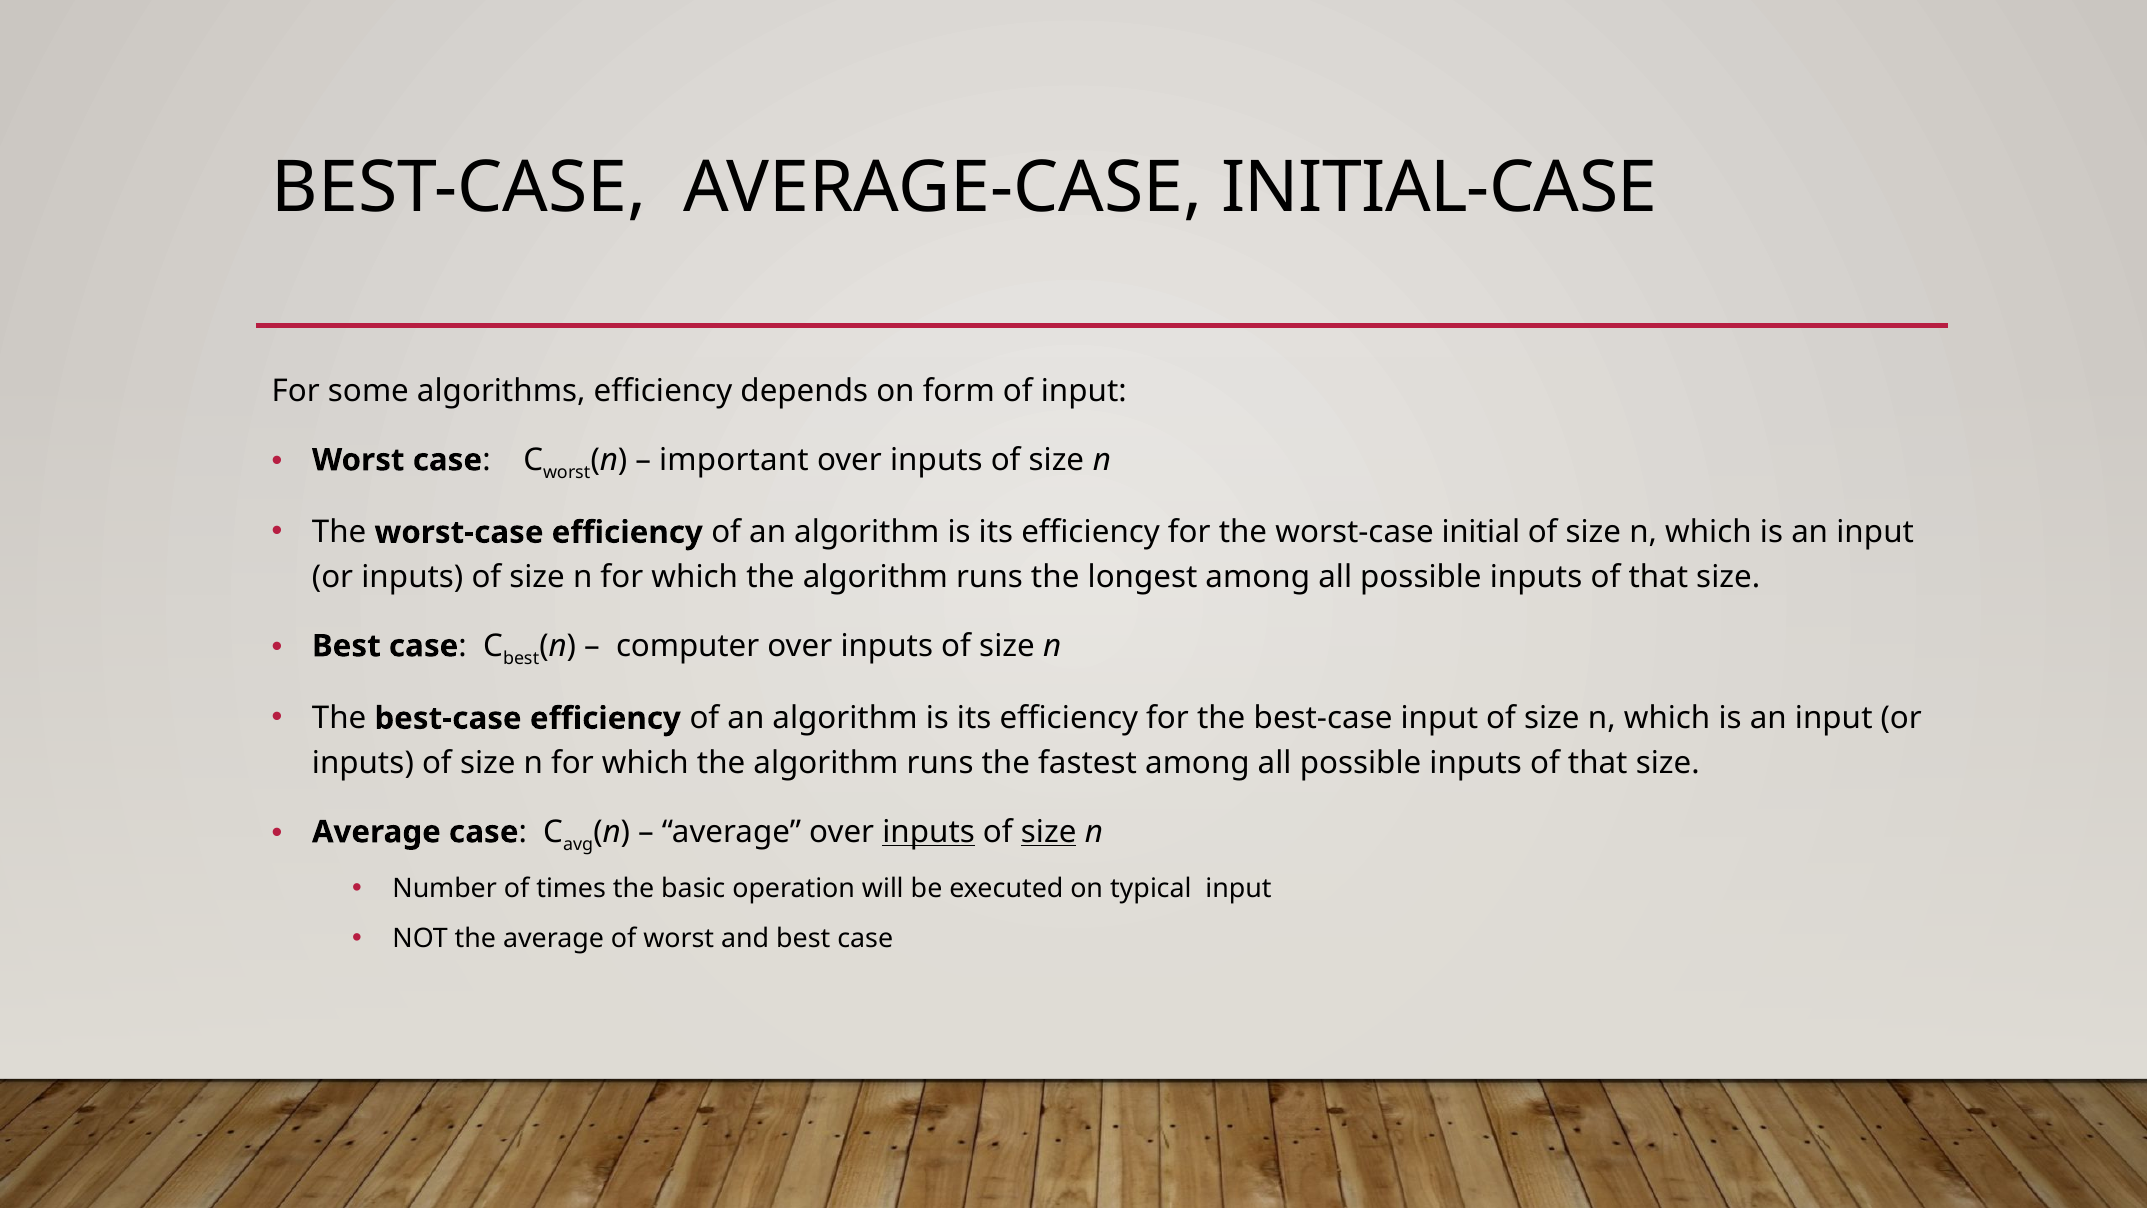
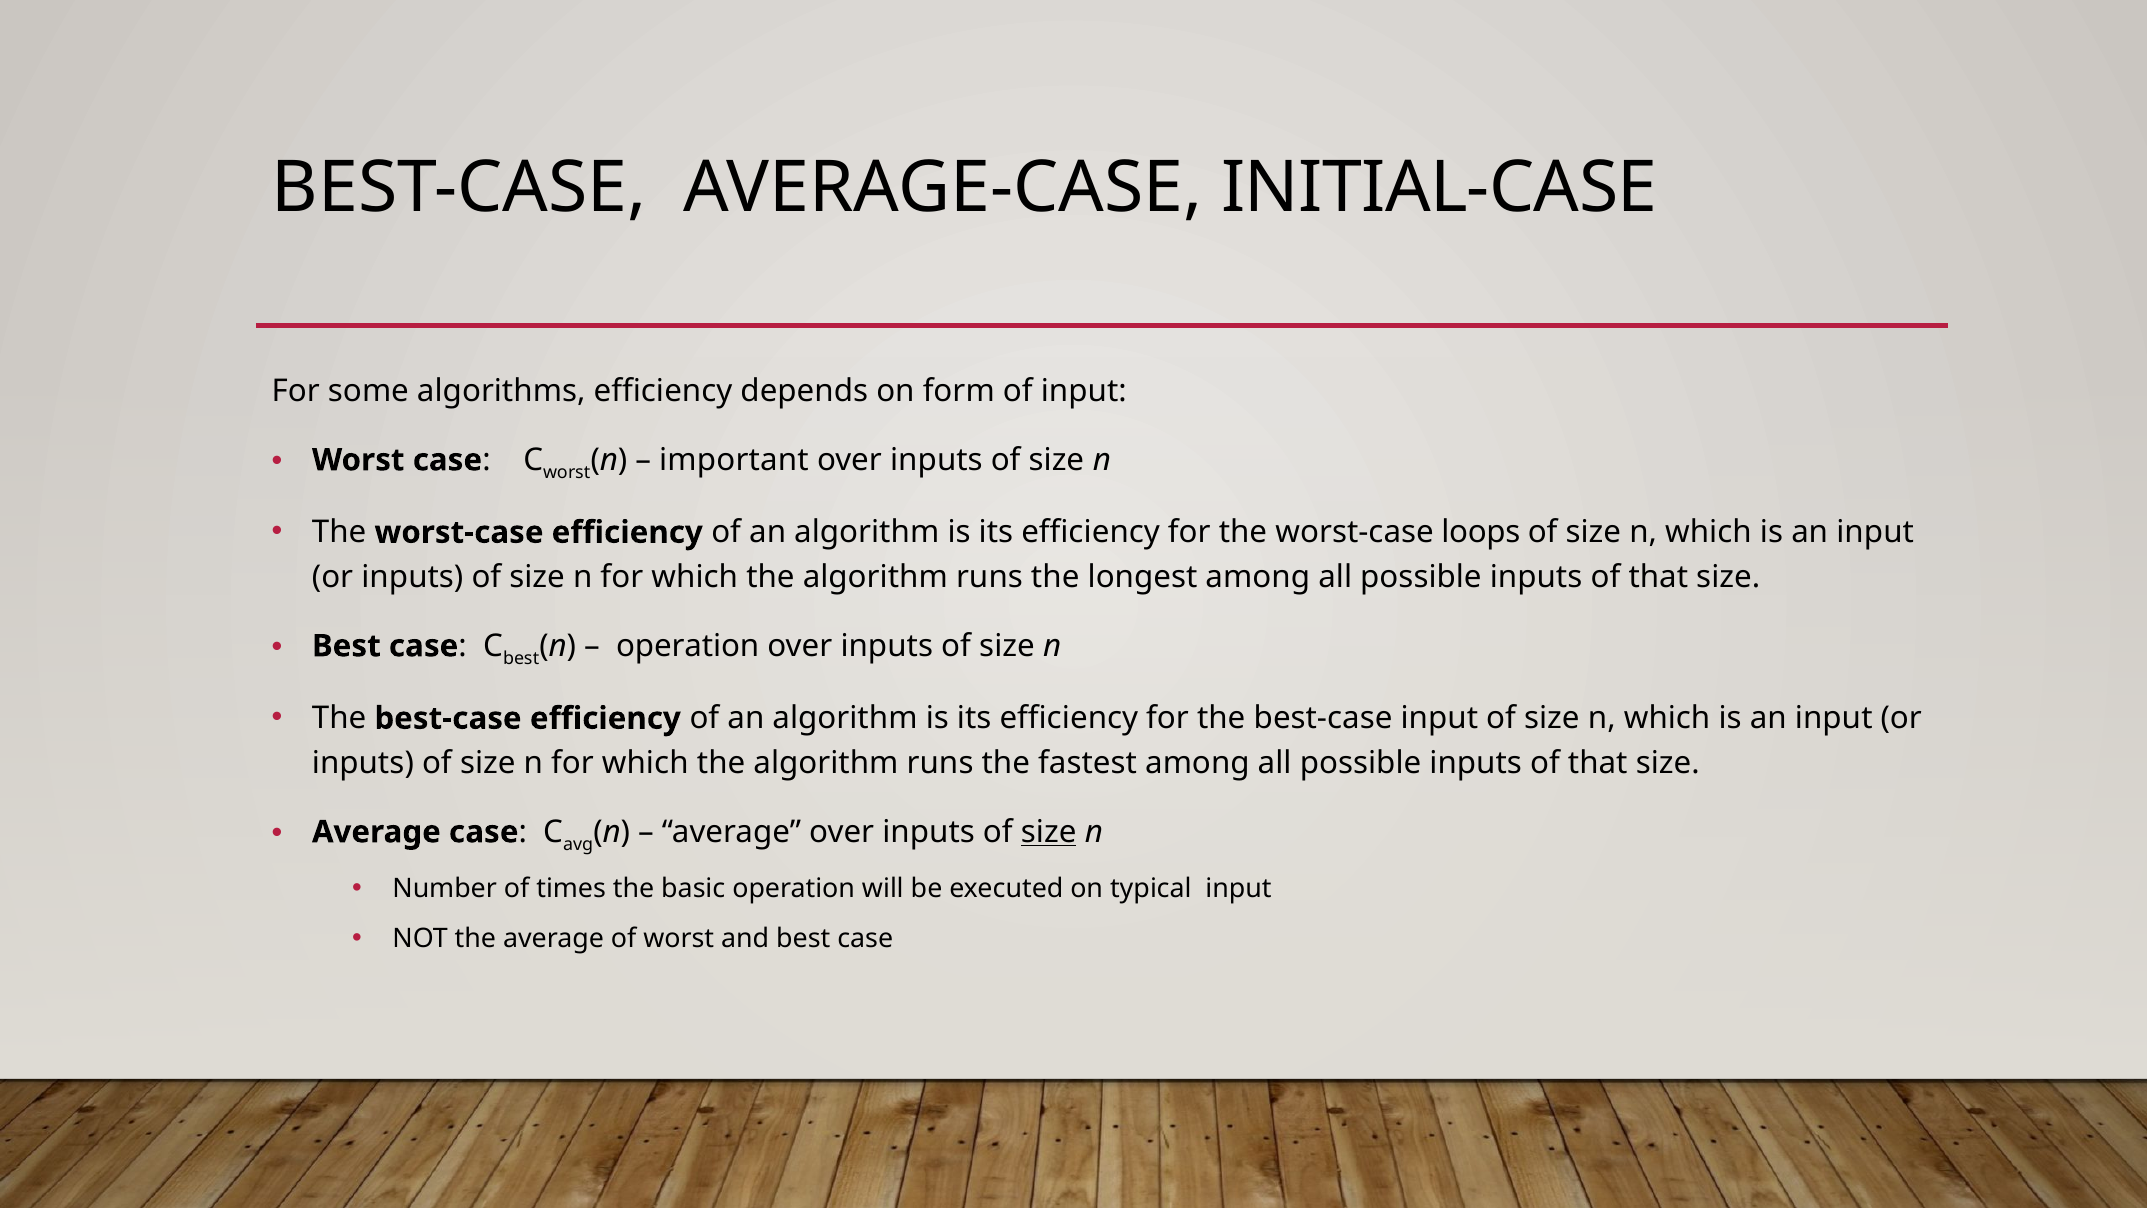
initial: initial -> loops
computer at (688, 646): computer -> operation
inputs at (929, 832) underline: present -> none
